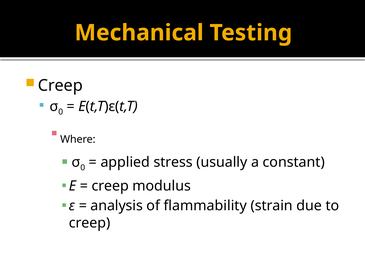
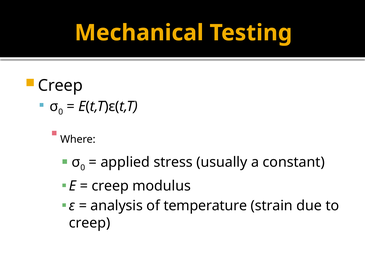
flammability: flammability -> temperature
